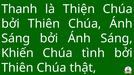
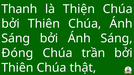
Khiến: Khiến -> Đóng
tình: tình -> trần
